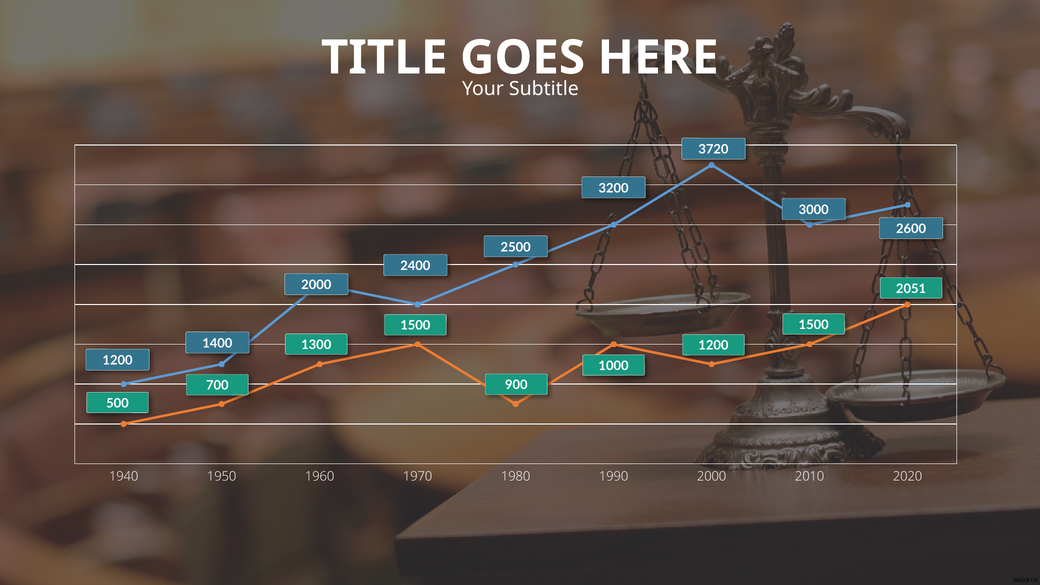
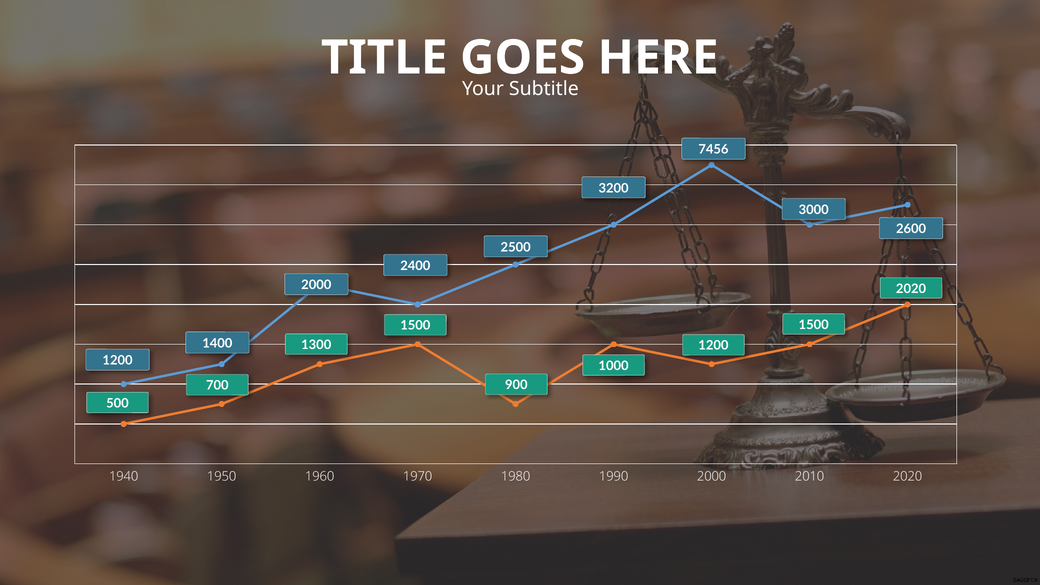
3720: 3720 -> 7456
2051 at (911, 289): 2051 -> 2020
